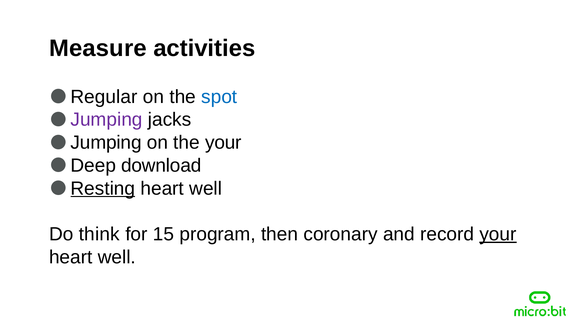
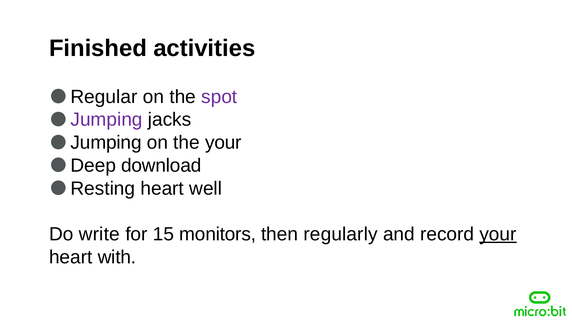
Measure: Measure -> Finished
spot colour: blue -> purple
Resting underline: present -> none
think: think -> write
program: program -> monitors
coronary: coronary -> regularly
well at (117, 257): well -> with
